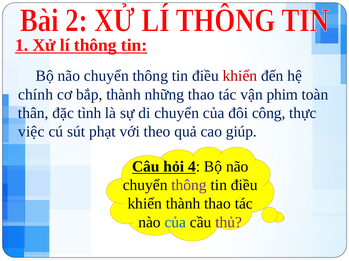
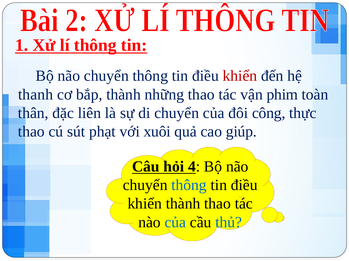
chính: chính -> thanh
tình: tình -> liên
việc at (31, 132): việc -> thao
theo: theo -> xuôi
thông at (189, 186) colour: purple -> blue
thủ colour: purple -> blue
